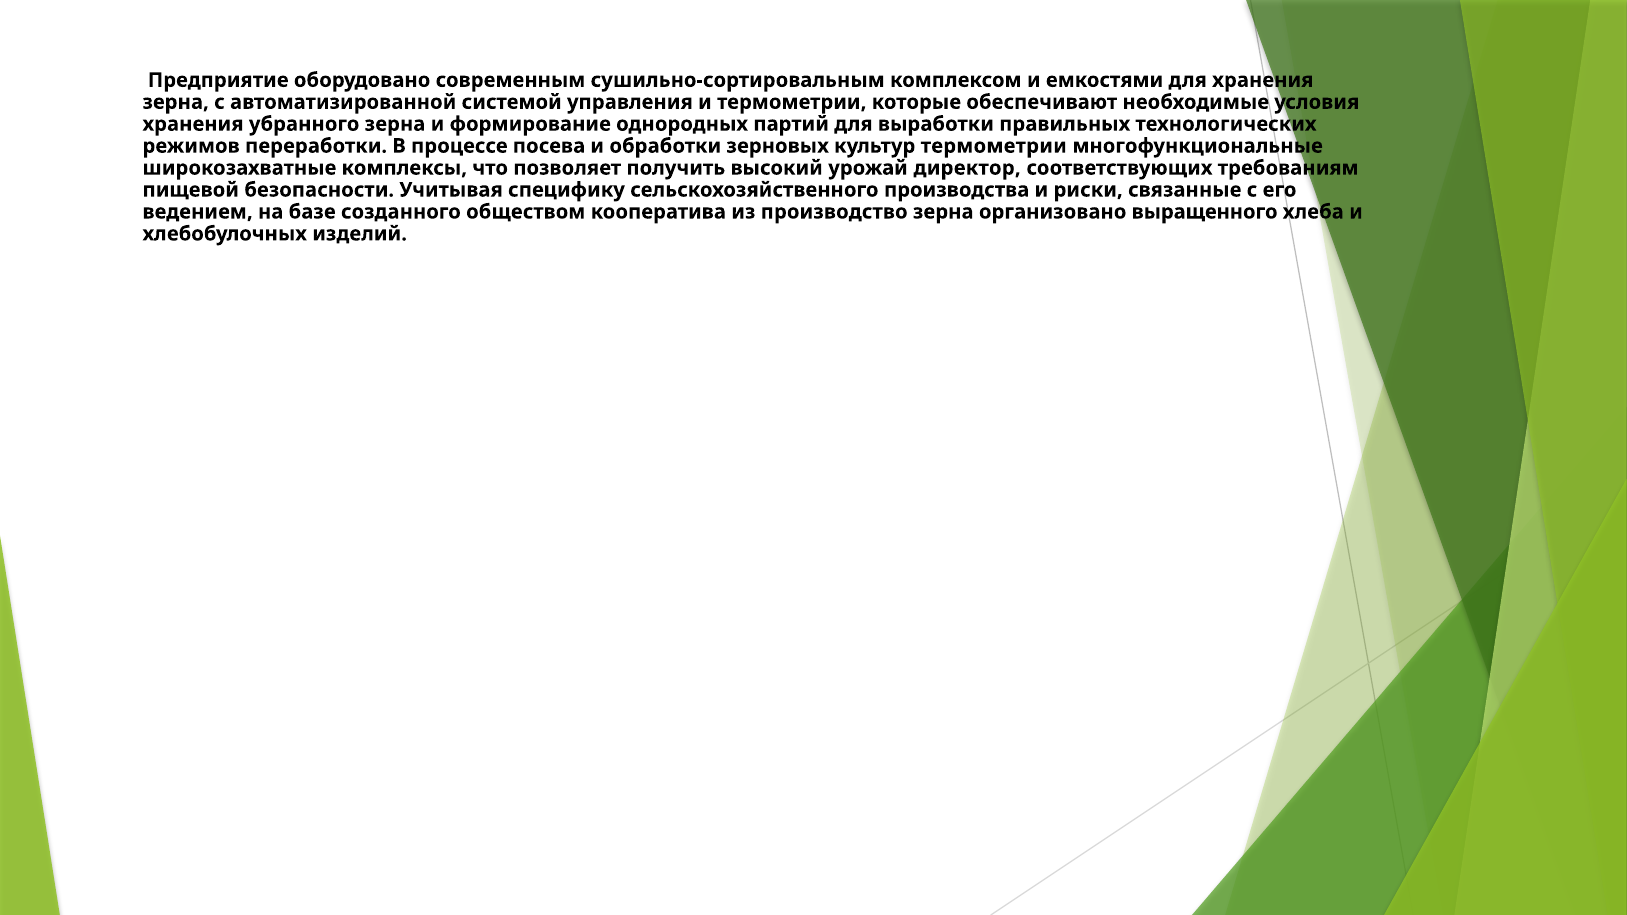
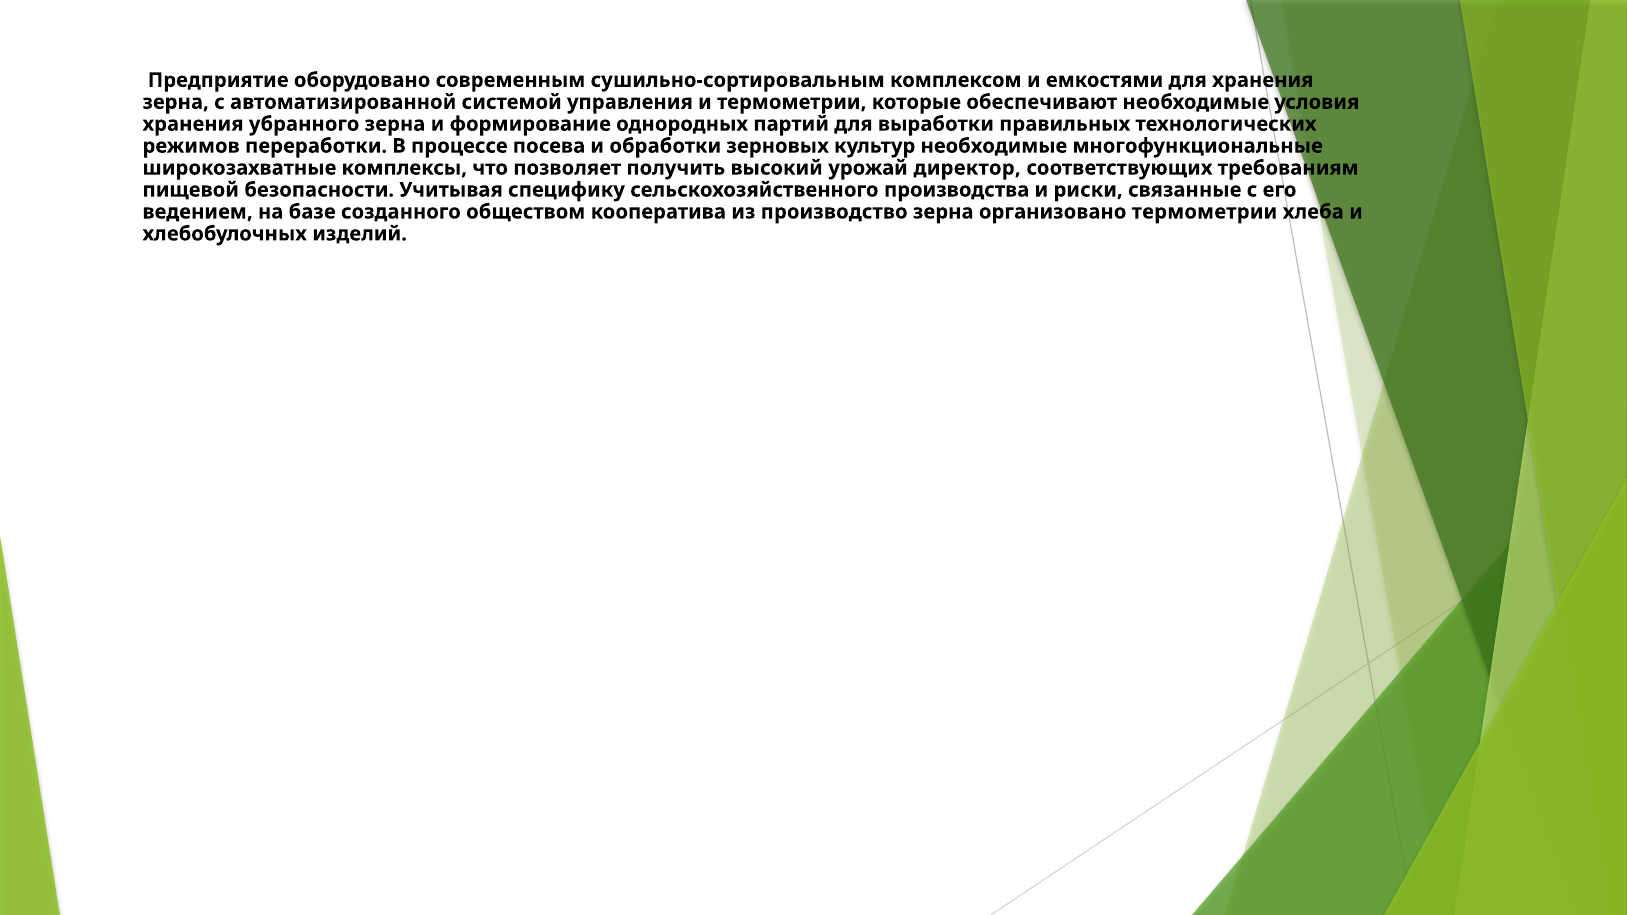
культур термометрии: термометрии -> необходимые
организовано выращенного: выращенного -> термометрии
